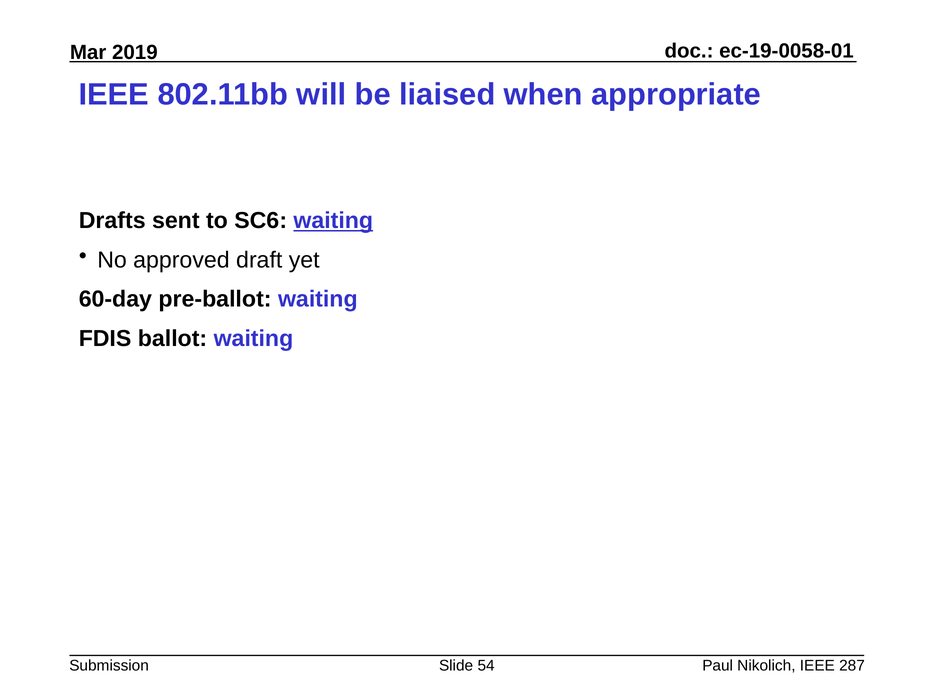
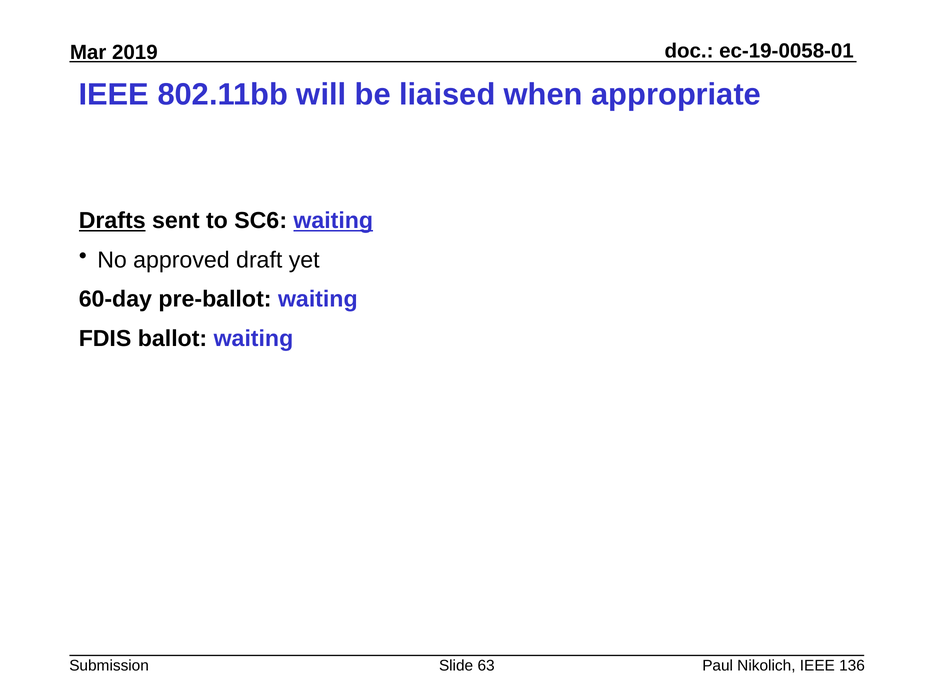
Drafts underline: none -> present
54: 54 -> 63
287: 287 -> 136
